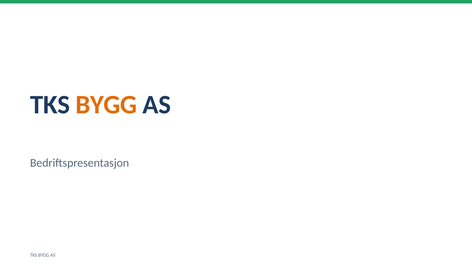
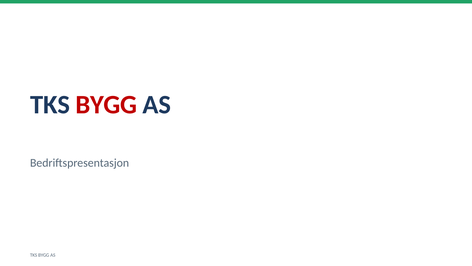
BYGG at (106, 105) colour: orange -> red
